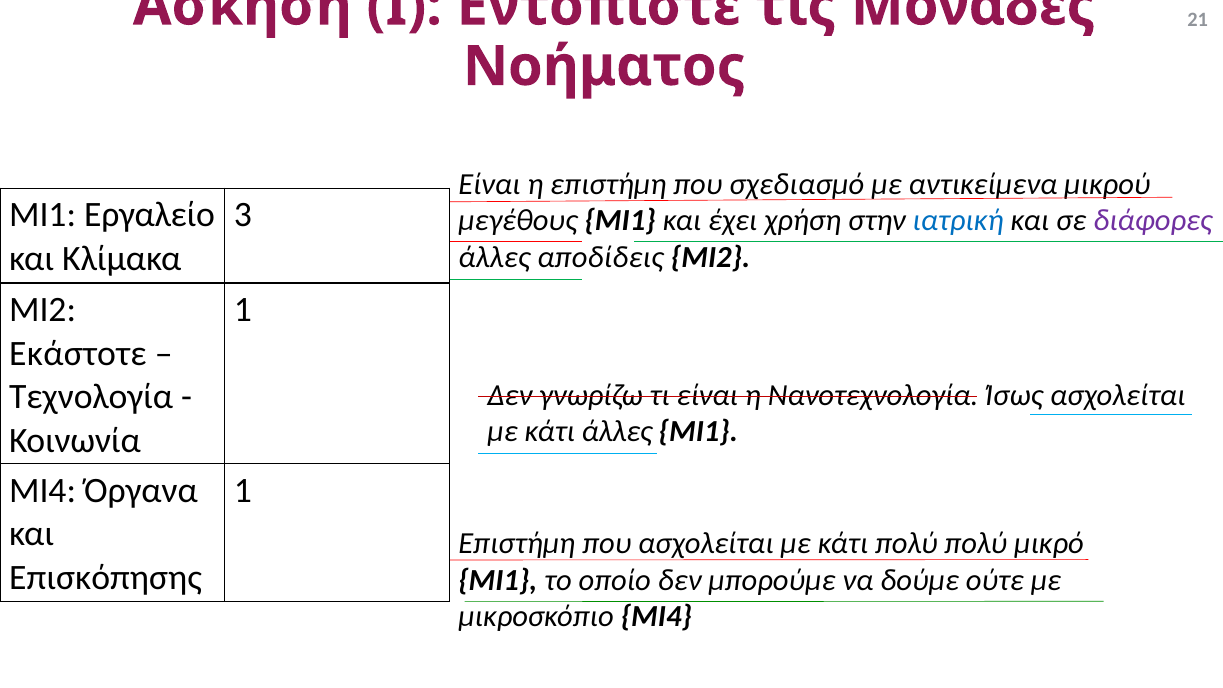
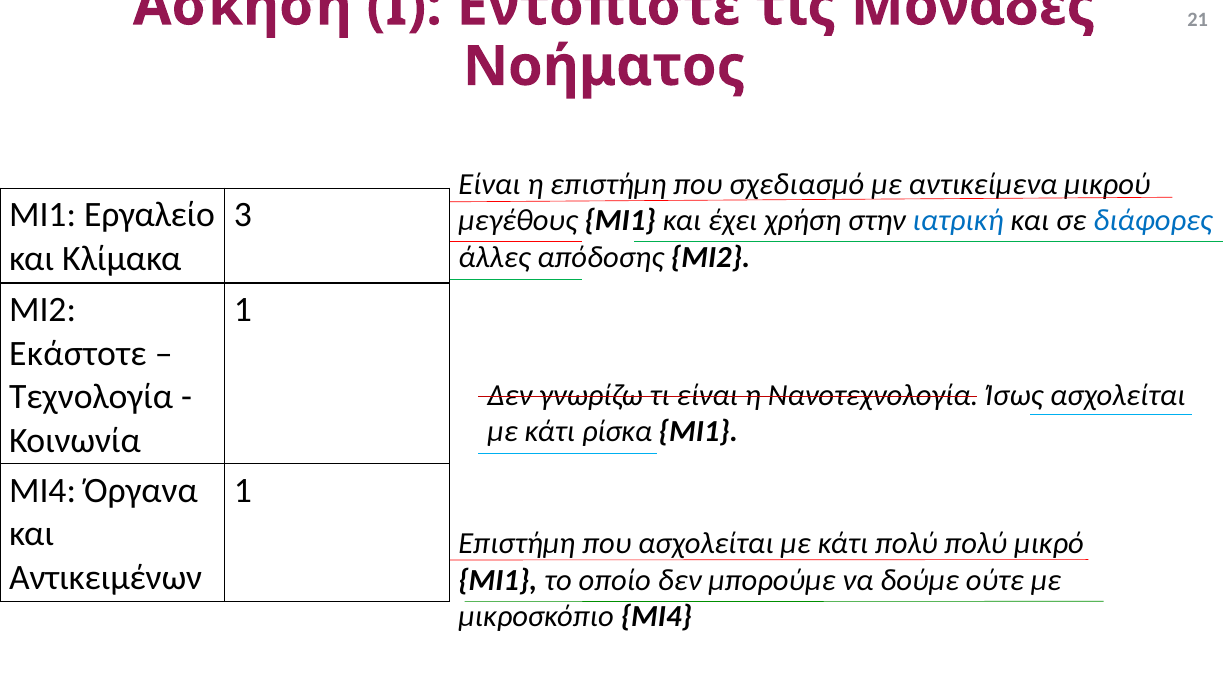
διάφορες colour: purple -> blue
αποδίδεις: αποδίδεις -> απόδοσης
κάτι άλλες: άλλες -> ρίσκα
Επισκόπησης: Επισκόπησης -> Αντικειμένων
